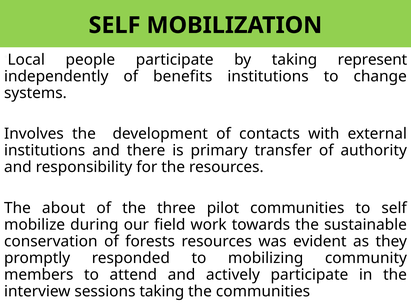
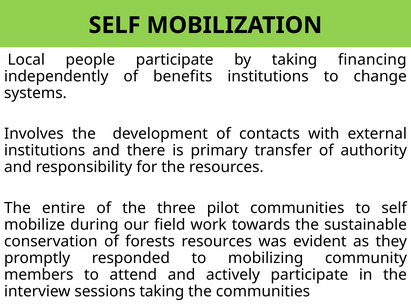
represent: represent -> financing
about: about -> entire
